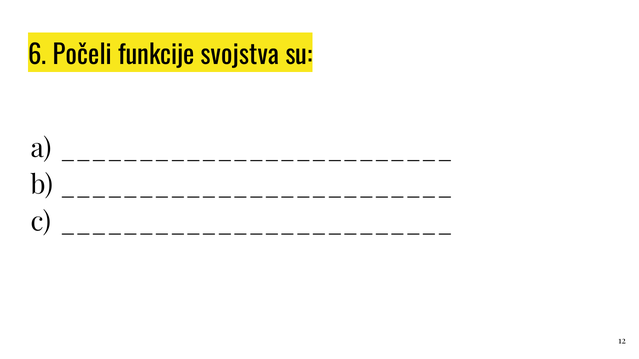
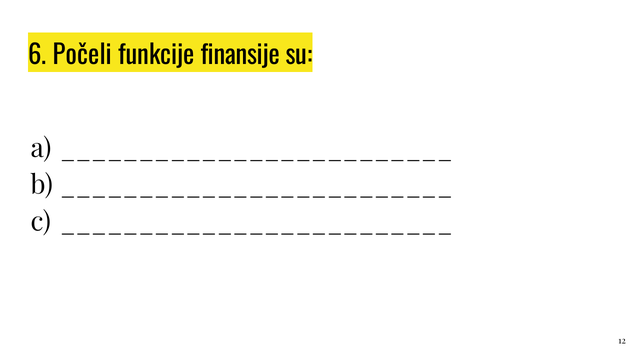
svojstva: svojstva -> finansije
